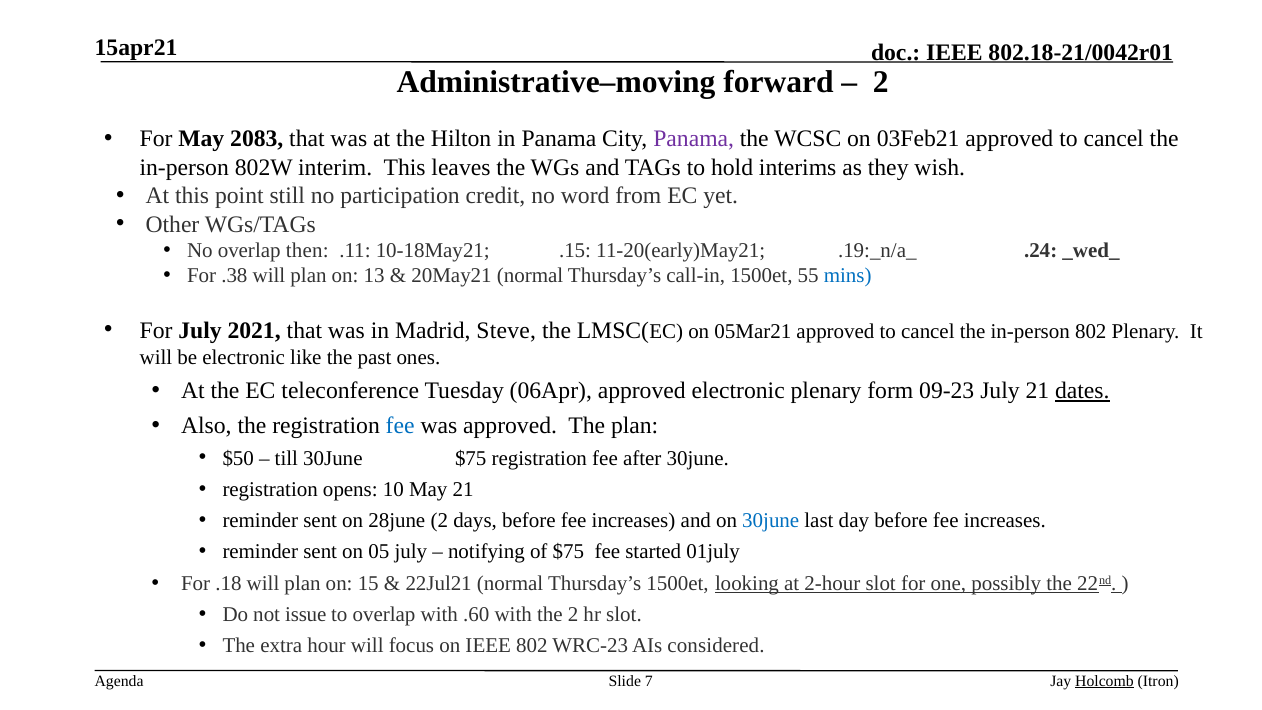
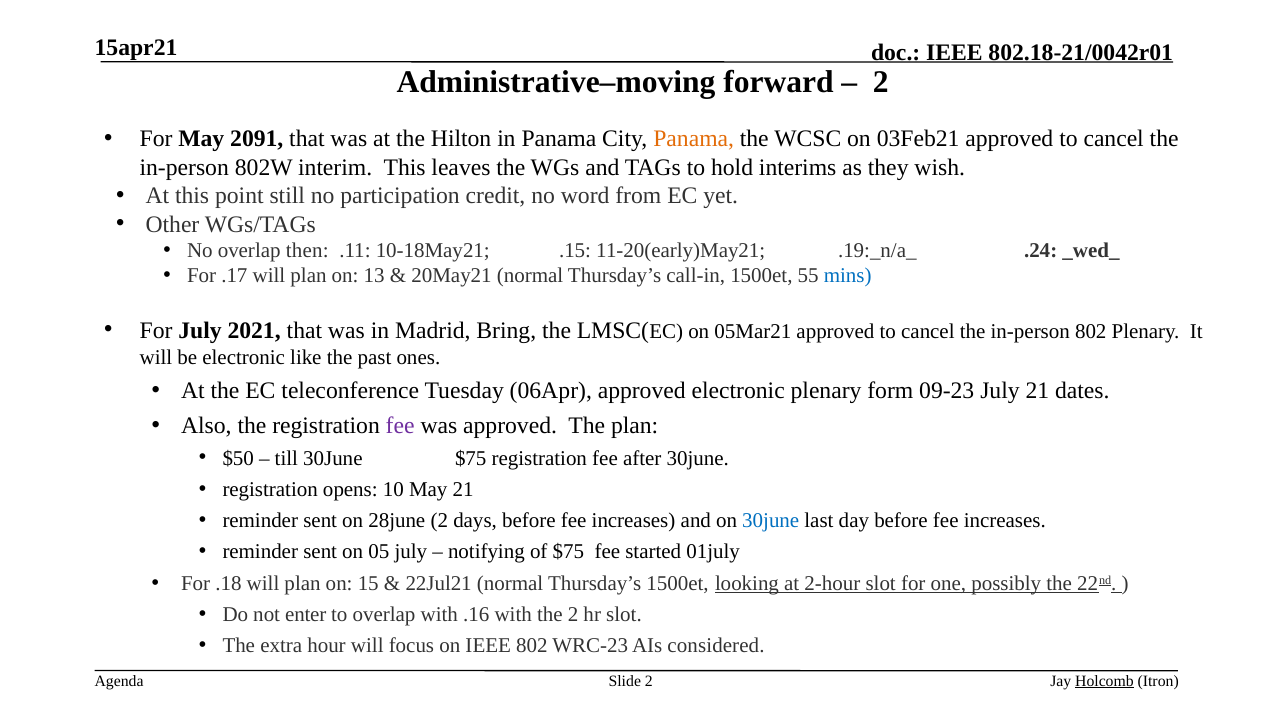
2083: 2083 -> 2091
Panama at (694, 139) colour: purple -> orange
.38: .38 -> .17
Steve: Steve -> Bring
dates underline: present -> none
fee at (400, 426) colour: blue -> purple
issue: issue -> enter
.60: .60 -> .16
Slide 7: 7 -> 2
